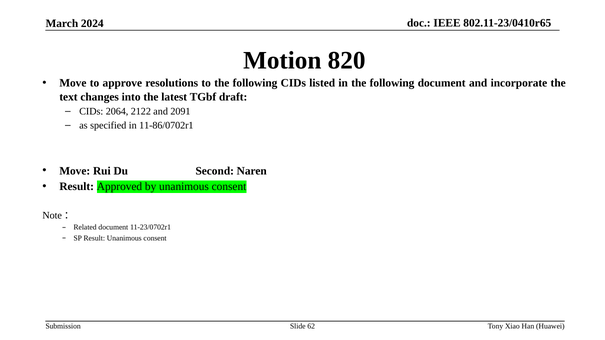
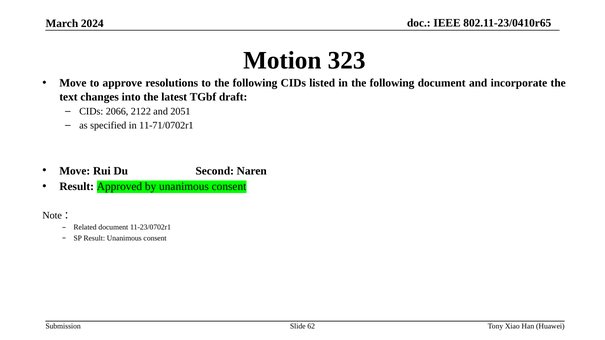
820: 820 -> 323
2064: 2064 -> 2066
2091: 2091 -> 2051
11-86/0702r1: 11-86/0702r1 -> 11-71/0702r1
